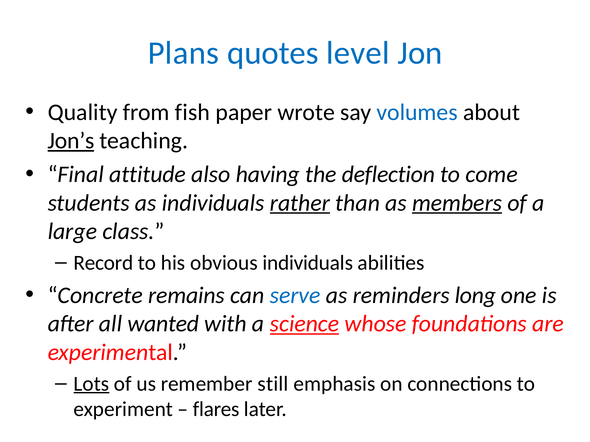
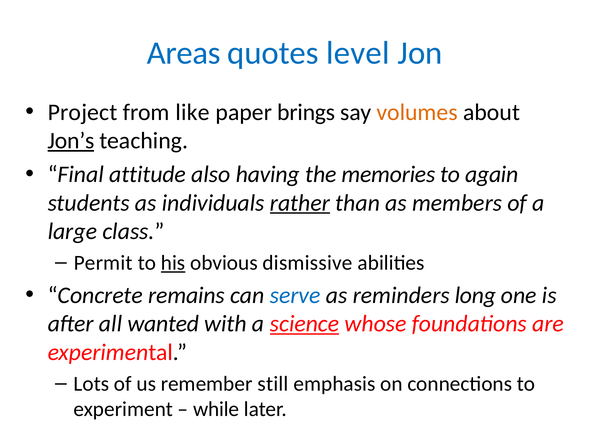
Plans: Plans -> Areas
Quality: Quality -> Project
fish: fish -> like
wrote: wrote -> brings
volumes colour: blue -> orange
deflection: deflection -> memories
come: come -> again
members underline: present -> none
Record: Record -> Permit
his underline: none -> present
obvious individuals: individuals -> dismissive
Lots underline: present -> none
flares: flares -> while
